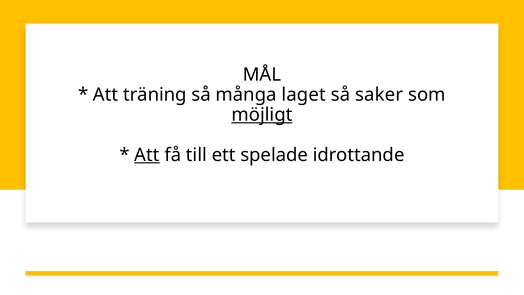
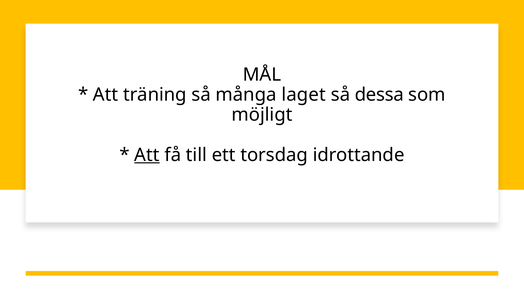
saker: saker -> dessa
möjligt underline: present -> none
spelade: spelade -> torsdag
